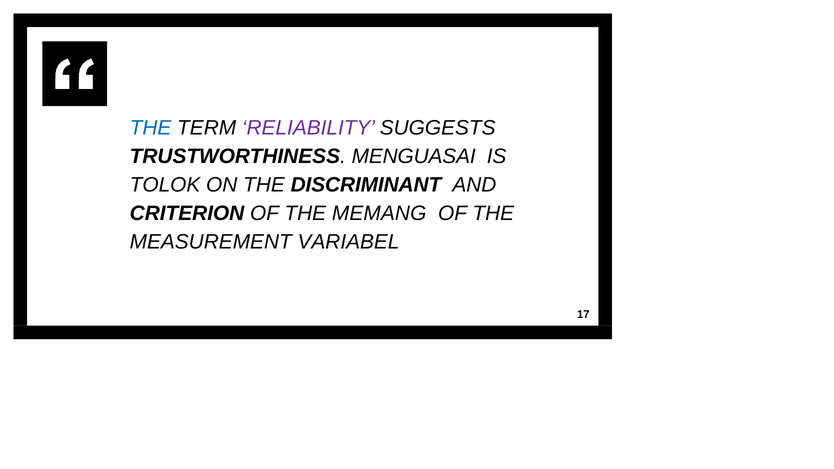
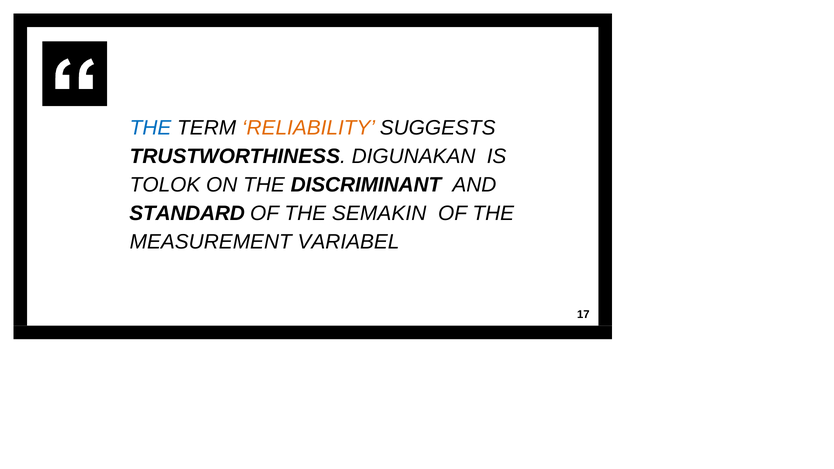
RELIABILITY colour: purple -> orange
MENGUASAI: MENGUASAI -> DIGUNAKAN
CRITERION: CRITERION -> STANDARD
MEMANG: MEMANG -> SEMAKIN
